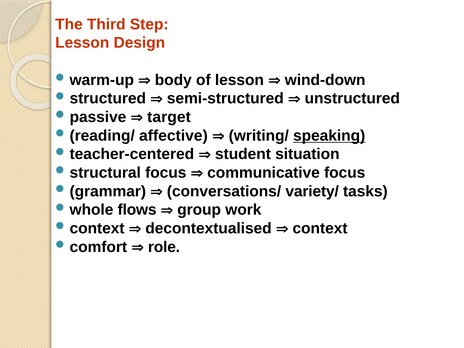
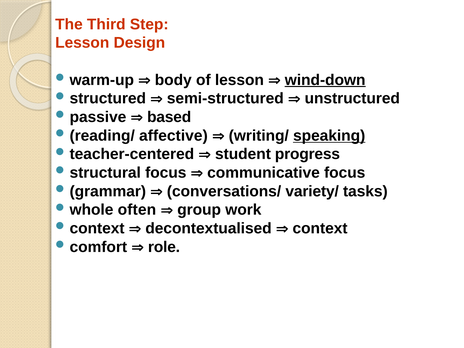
wind-down underline: none -> present
target: target -> based
situation: situation -> progress
flows: flows -> often
